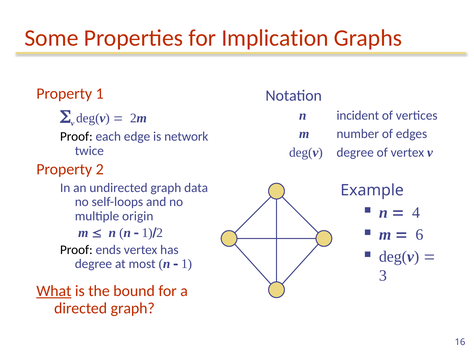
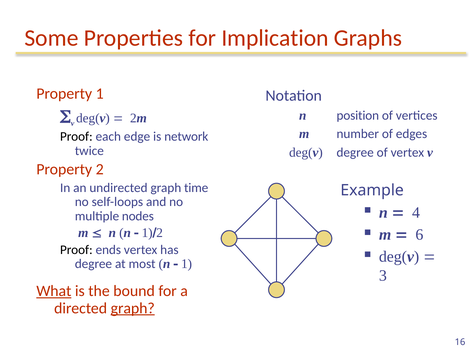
incident: incident -> position
data: data -> time
origin: origin -> nodes
graph at (133, 309) underline: none -> present
